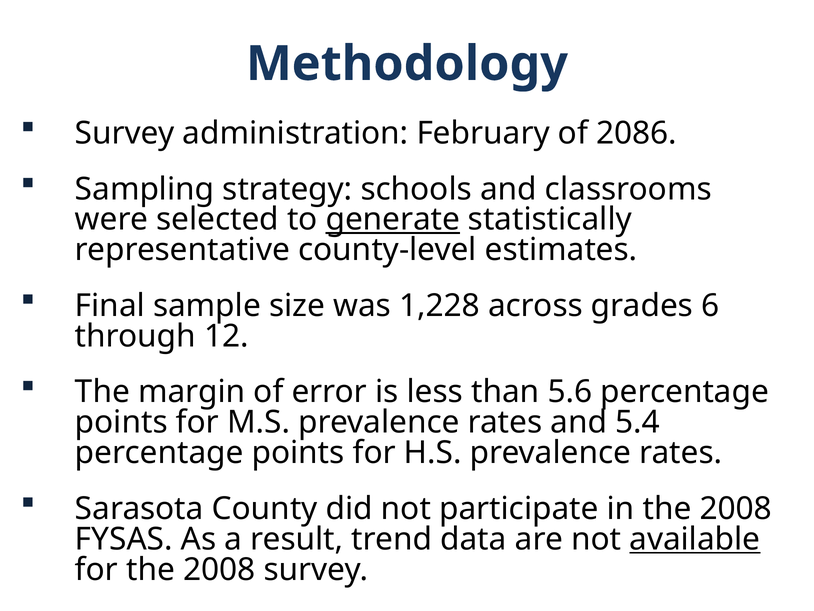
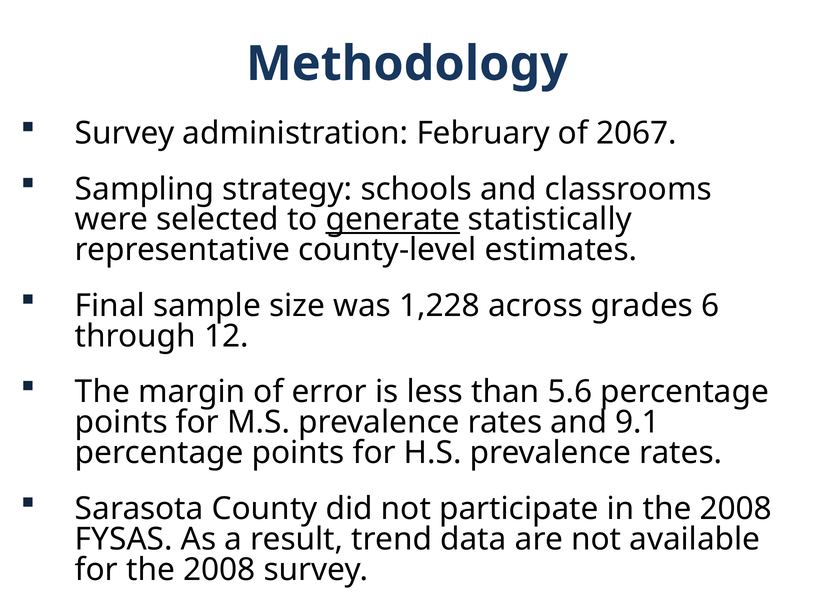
2086: 2086 -> 2067
5.4: 5.4 -> 9.1
available underline: present -> none
